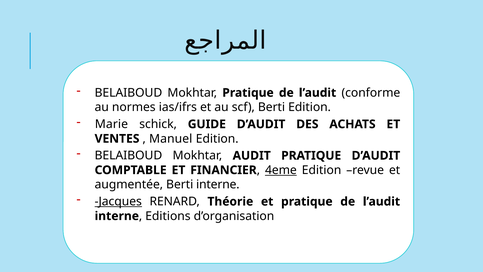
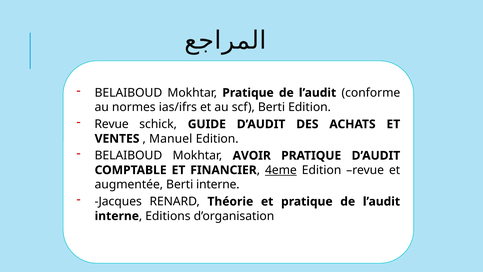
Marie at (111, 124): Marie -> Revue
AUDIT: AUDIT -> AVOIR
Jacques underline: present -> none
